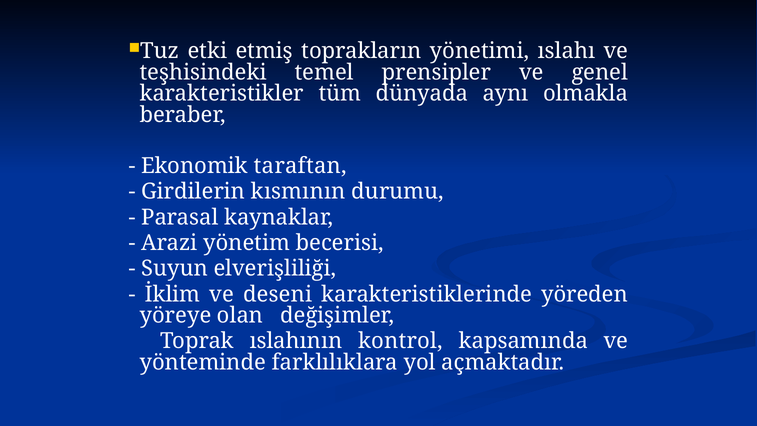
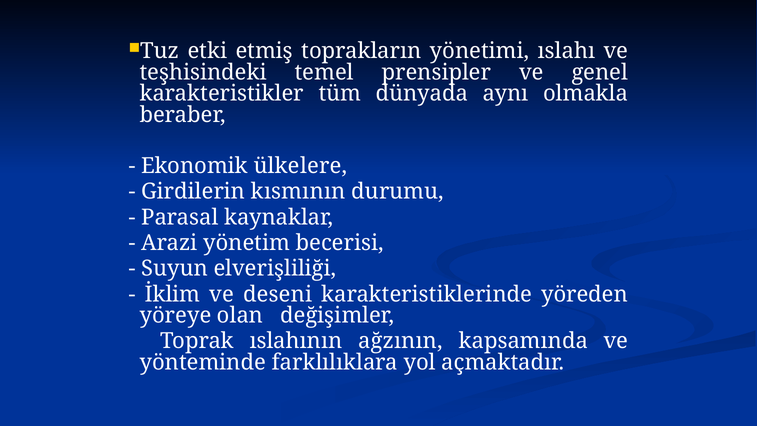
taraftan: taraftan -> ülkelere
kontrol: kontrol -> ağzının
